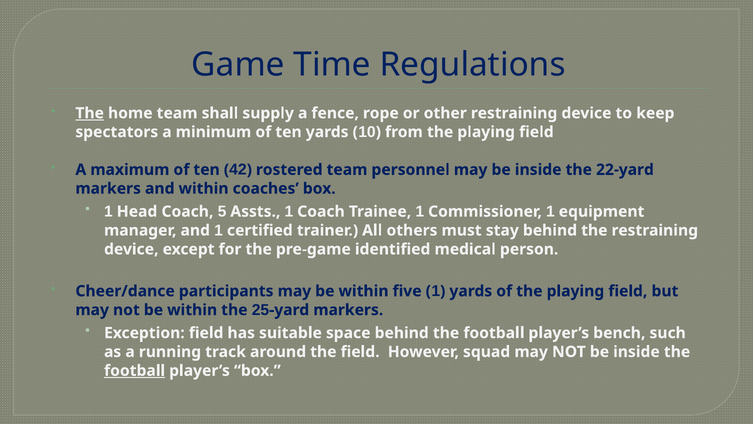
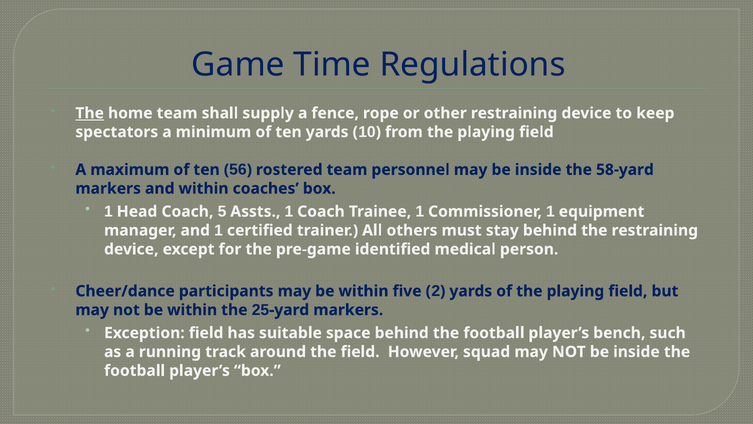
42: 42 -> 56
22-yard: 22-yard -> 58-yard
1 at (436, 291): 1 -> 2
football at (135, 370) underline: present -> none
